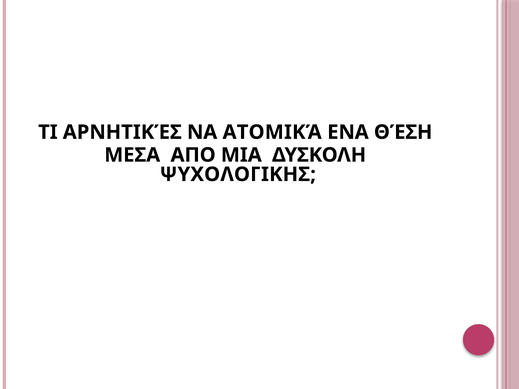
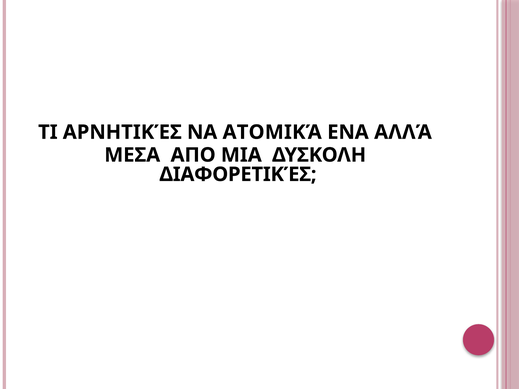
ΘΈΣΗ: ΘΈΣΗ -> ΑΛΛΆ
ΨΥΧΟΛΟΓΙΚΗΣ: ΨΥΧΟΛΟΓΙΚΗΣ -> ΔΙΑΦΟΡΕΤΙΚΈΣ
